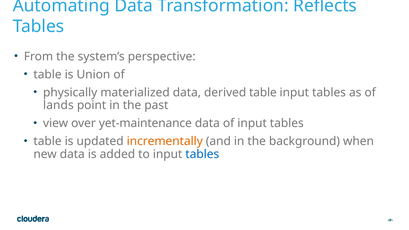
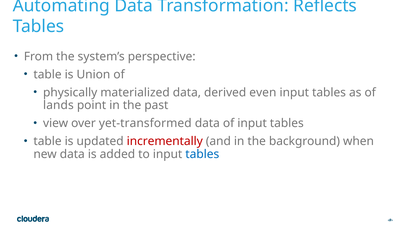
derived table: table -> even
yet-maintenance: yet-maintenance -> yet-transformed
incrementally colour: orange -> red
